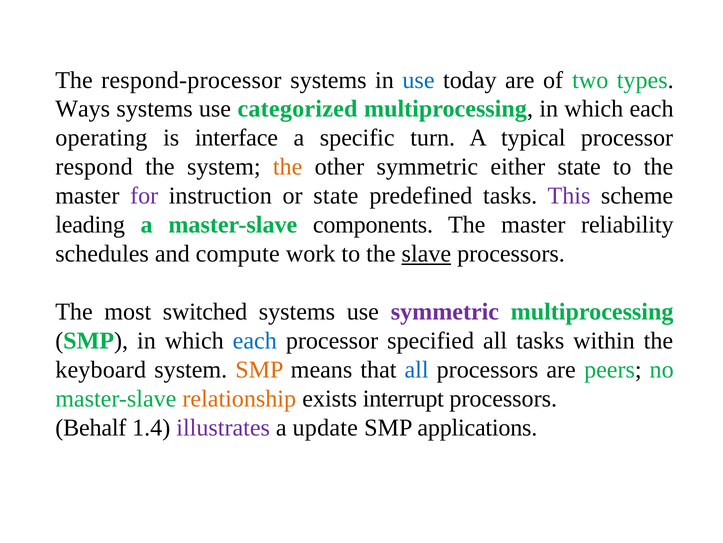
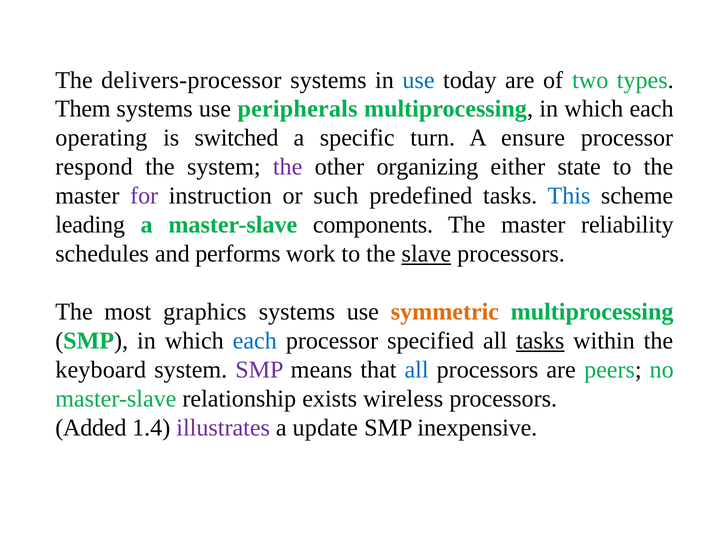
respond-processor: respond-processor -> delivers-processor
Ways: Ways -> Them
categorized: categorized -> peripherals
interface: interface -> switched
typical: typical -> ensure
the at (288, 167) colour: orange -> purple
other symmetric: symmetric -> organizing
or state: state -> such
This colour: purple -> blue
compute: compute -> performs
switched: switched -> graphics
symmetric at (445, 311) colour: purple -> orange
tasks at (540, 340) underline: none -> present
SMP at (259, 369) colour: orange -> purple
relationship colour: orange -> black
interrupt: interrupt -> wireless
Behalf: Behalf -> Added
applications: applications -> inexpensive
